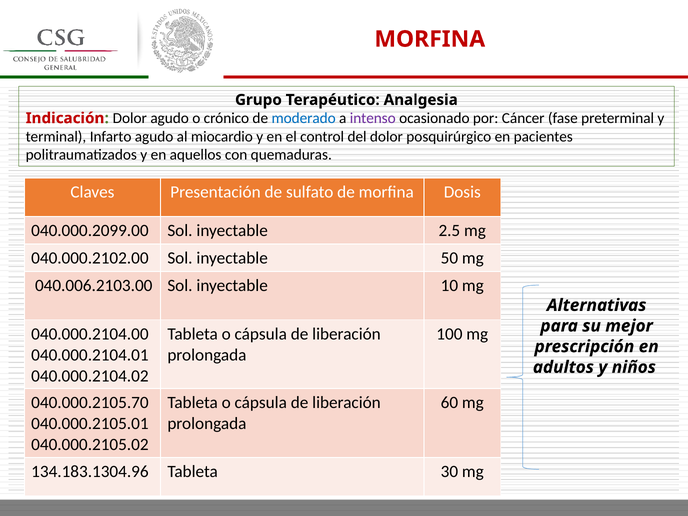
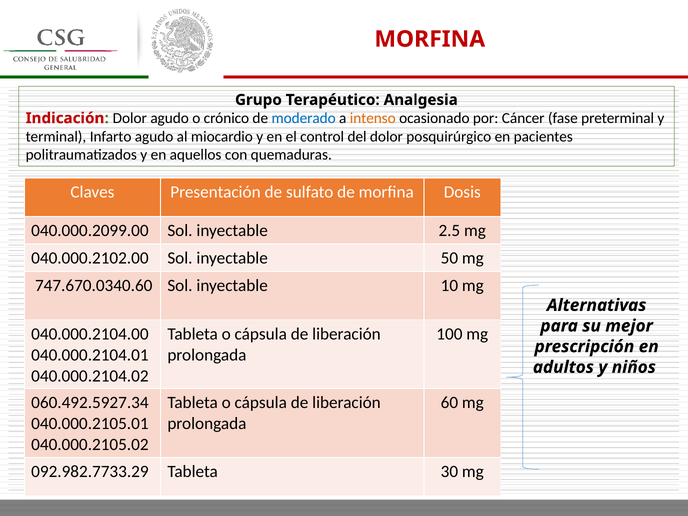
intenso colour: purple -> orange
040.006.2103.00: 040.006.2103.00 -> 747.670.0340.60
040.000.2105.70: 040.000.2105.70 -> 060.492.5927.34
134.183.1304.96: 134.183.1304.96 -> 092.982.7733.29
